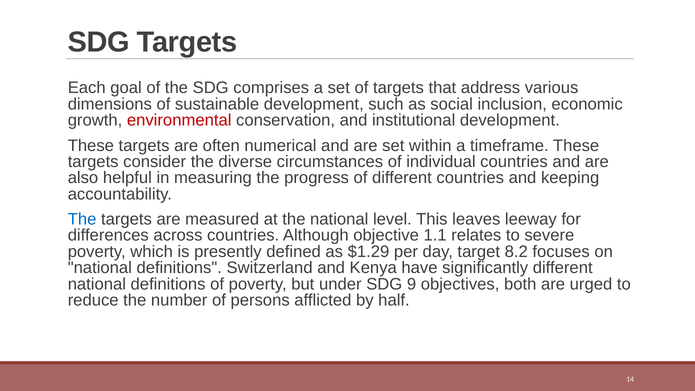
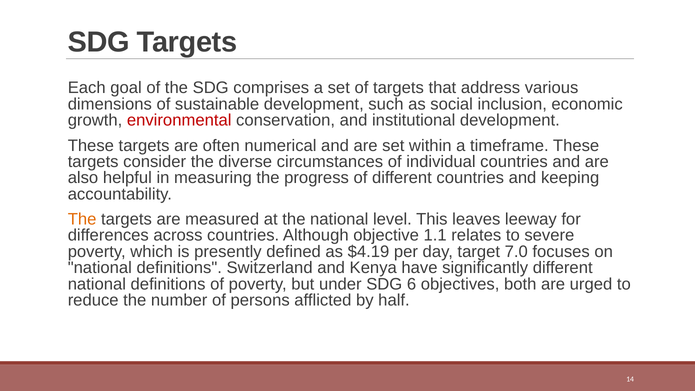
The at (82, 219) colour: blue -> orange
$1.29: $1.29 -> $4.19
8.2: 8.2 -> 7.0
9: 9 -> 6
